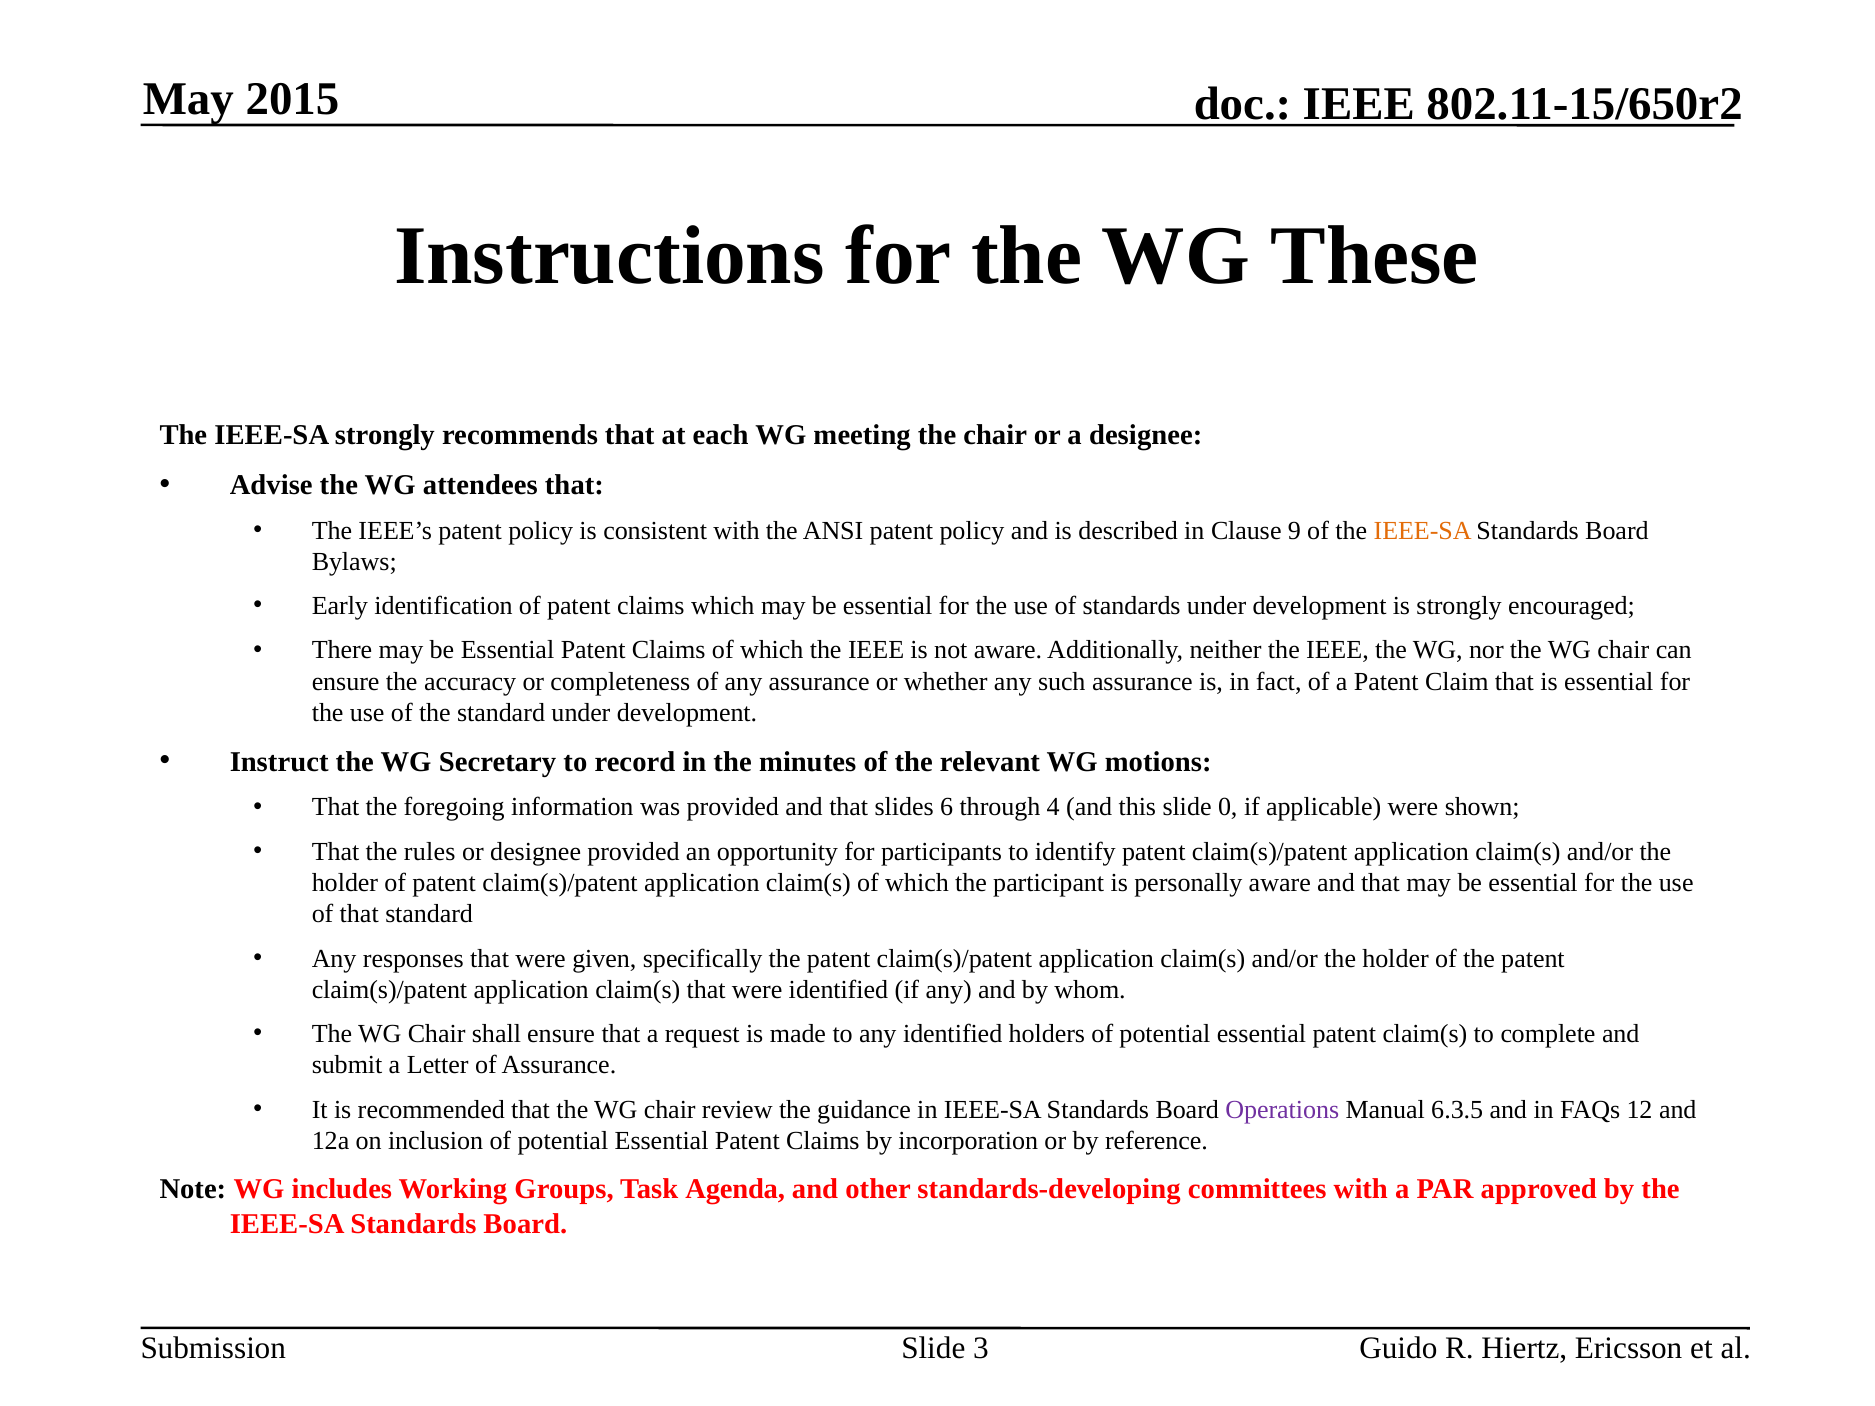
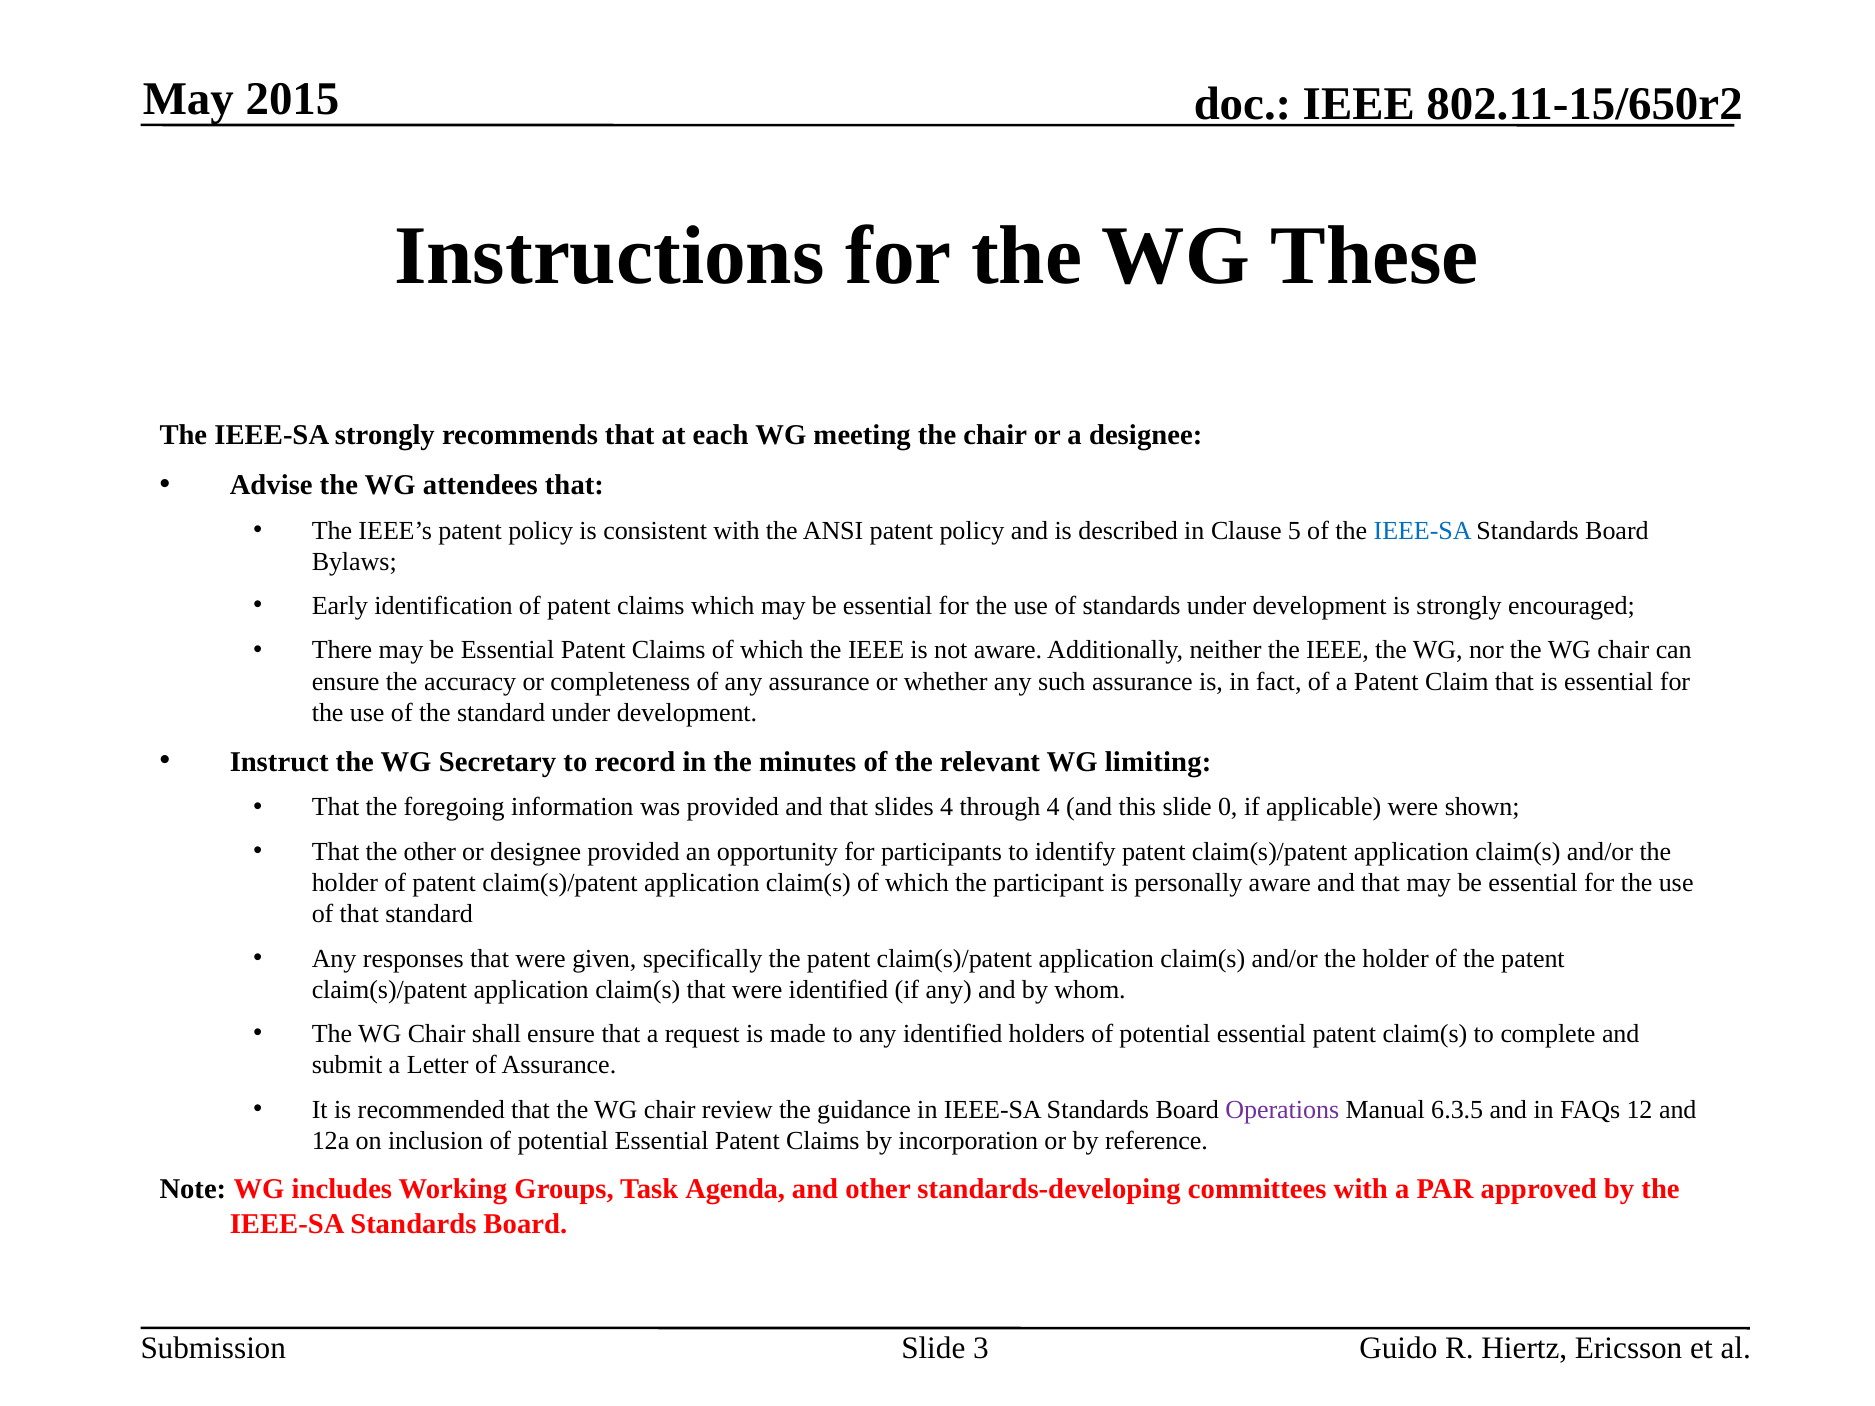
9: 9 -> 5
IEEE-SA at (1423, 531) colour: orange -> blue
motions: motions -> limiting
slides 6: 6 -> 4
the rules: rules -> other
